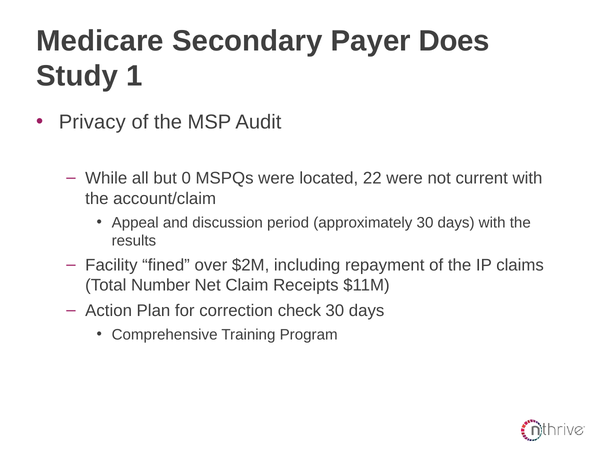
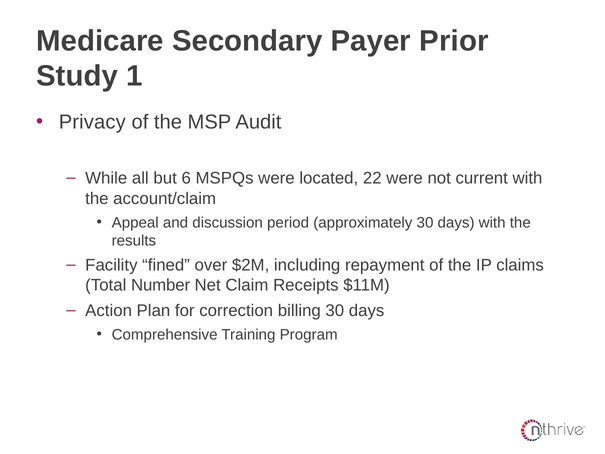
Does: Does -> Prior
0: 0 -> 6
check: check -> billing
